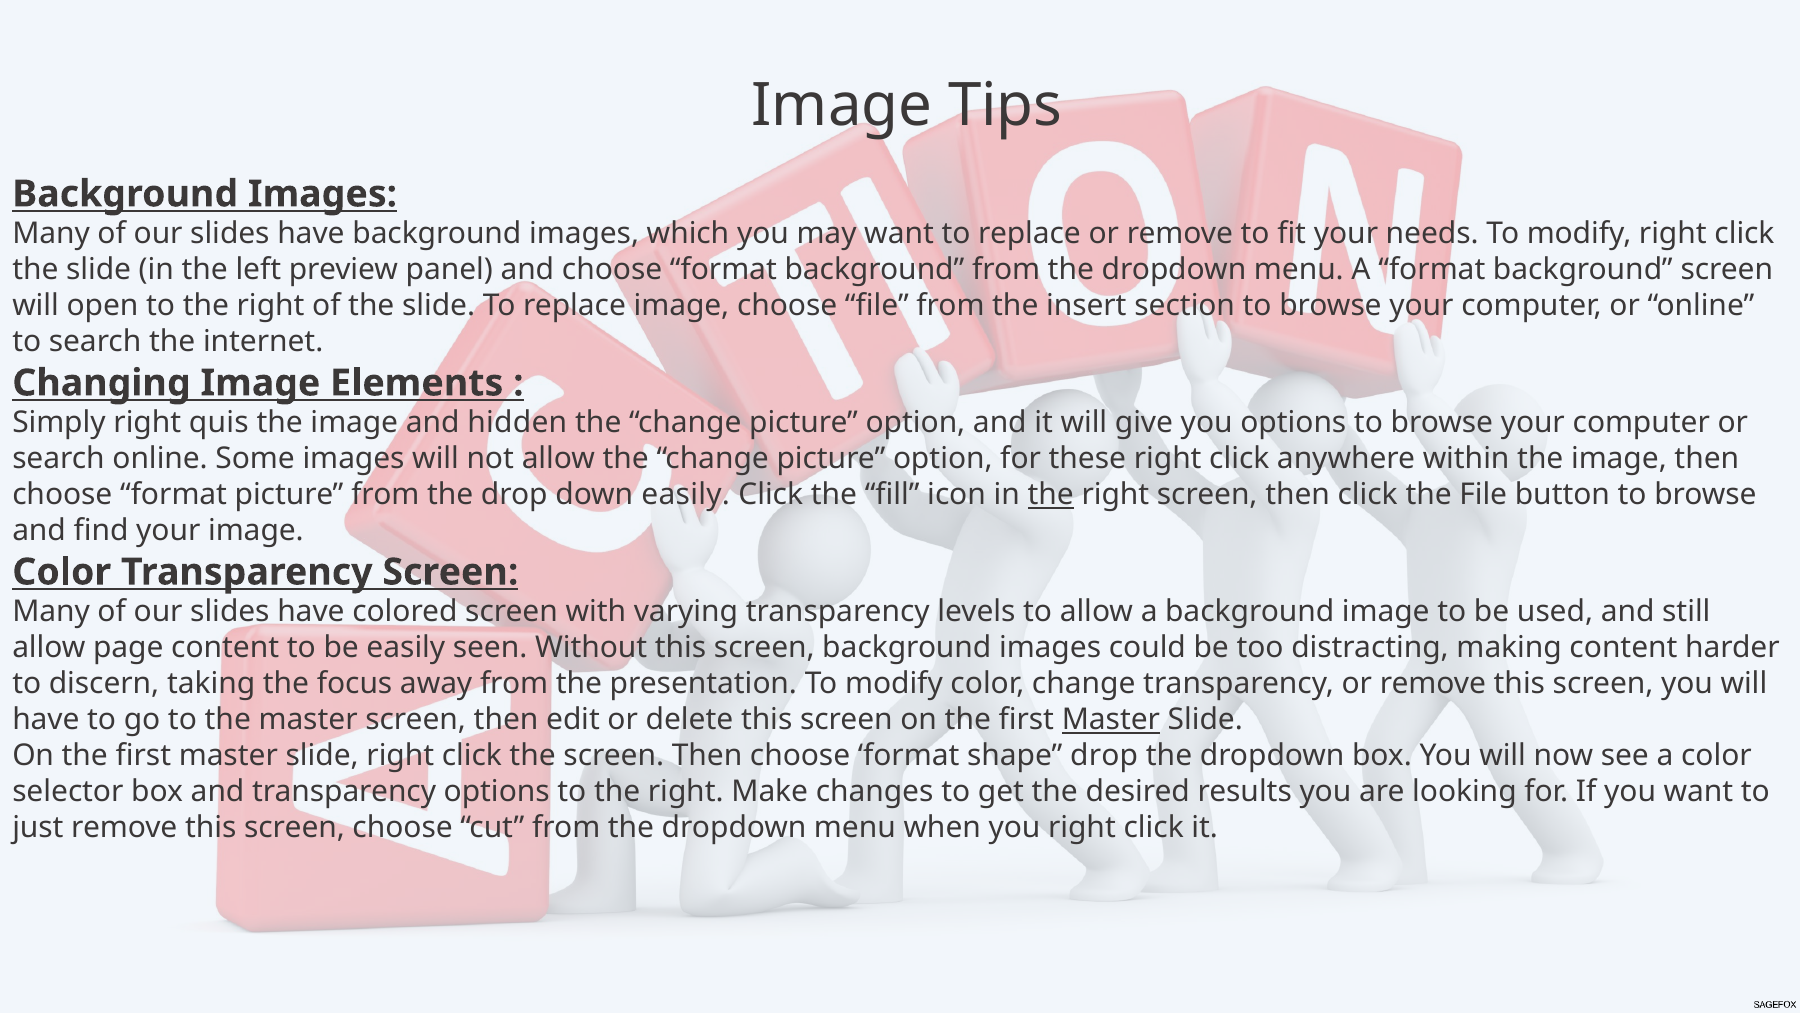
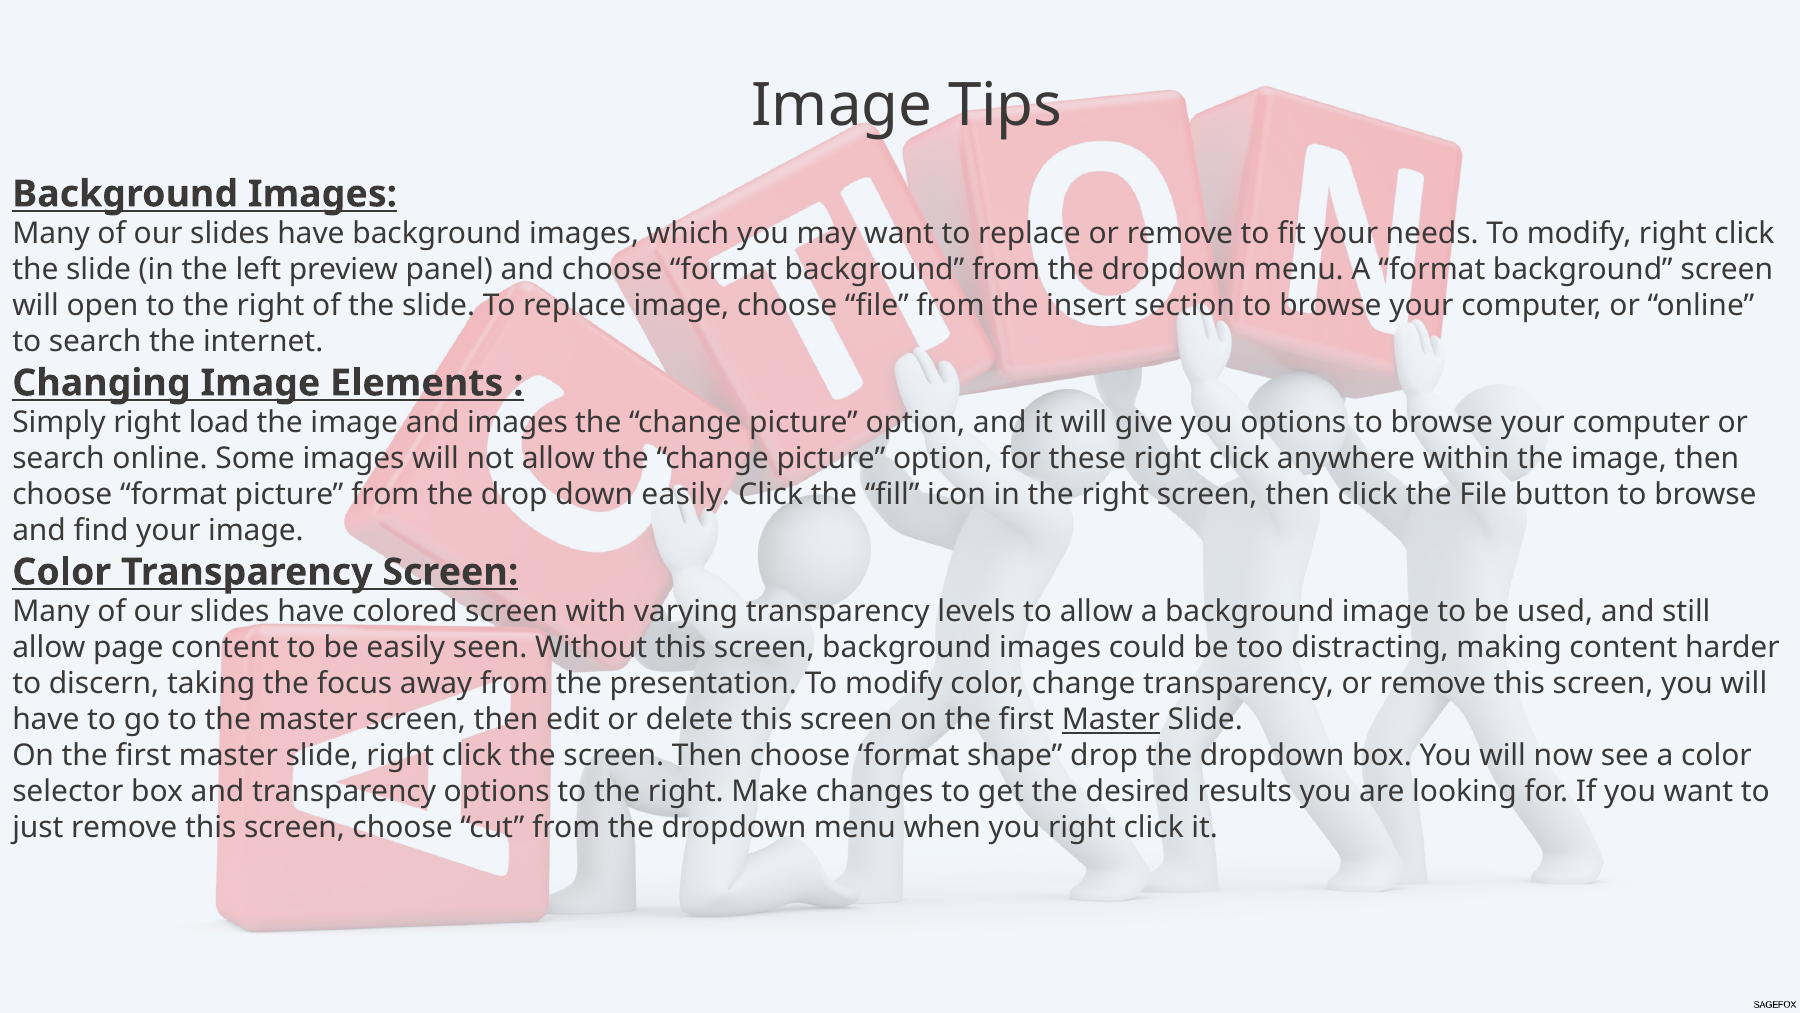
quis: quis -> load
and hidden: hidden -> images
the at (1051, 495) underline: present -> none
